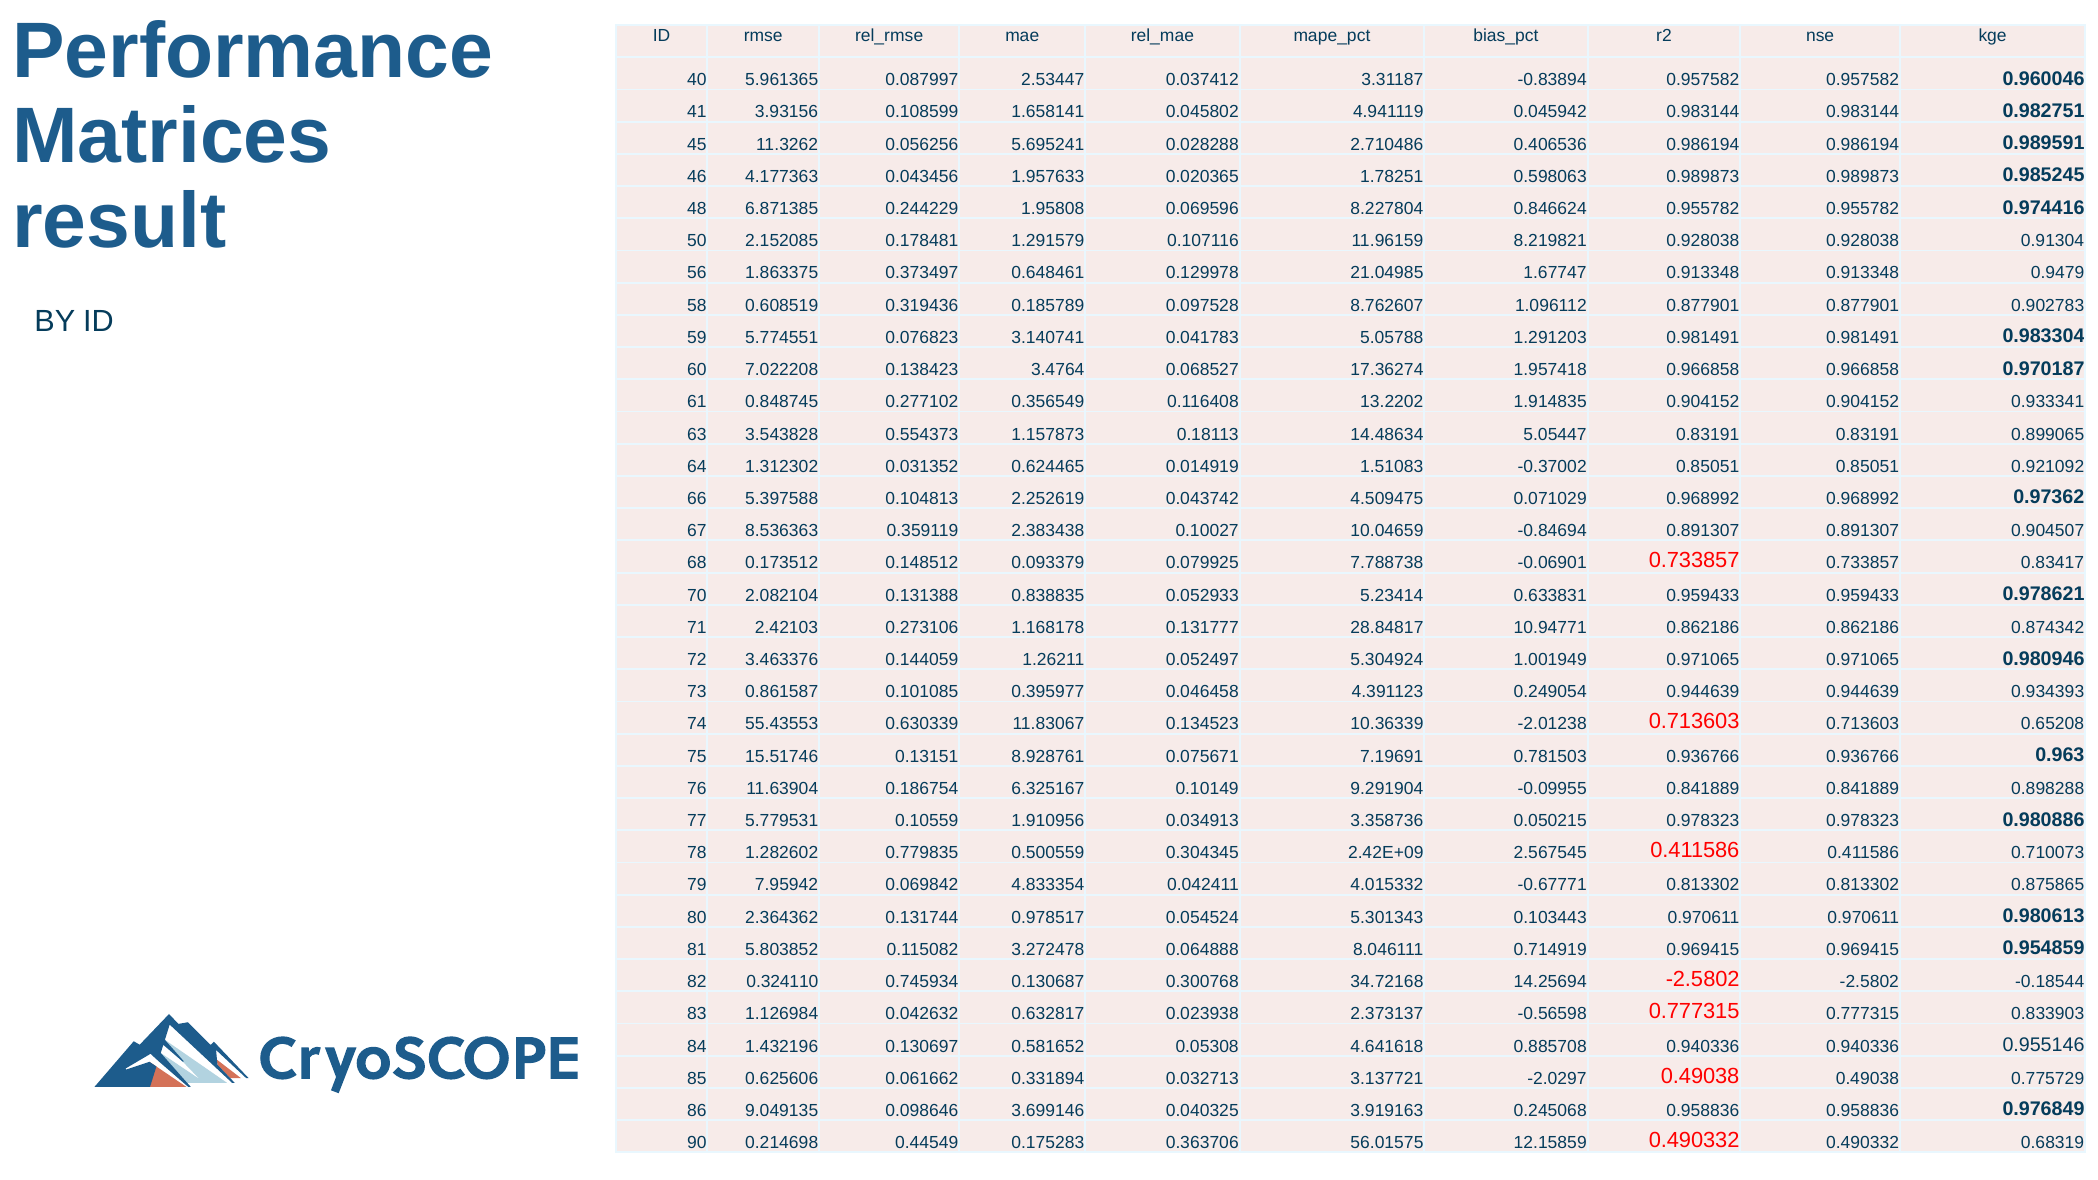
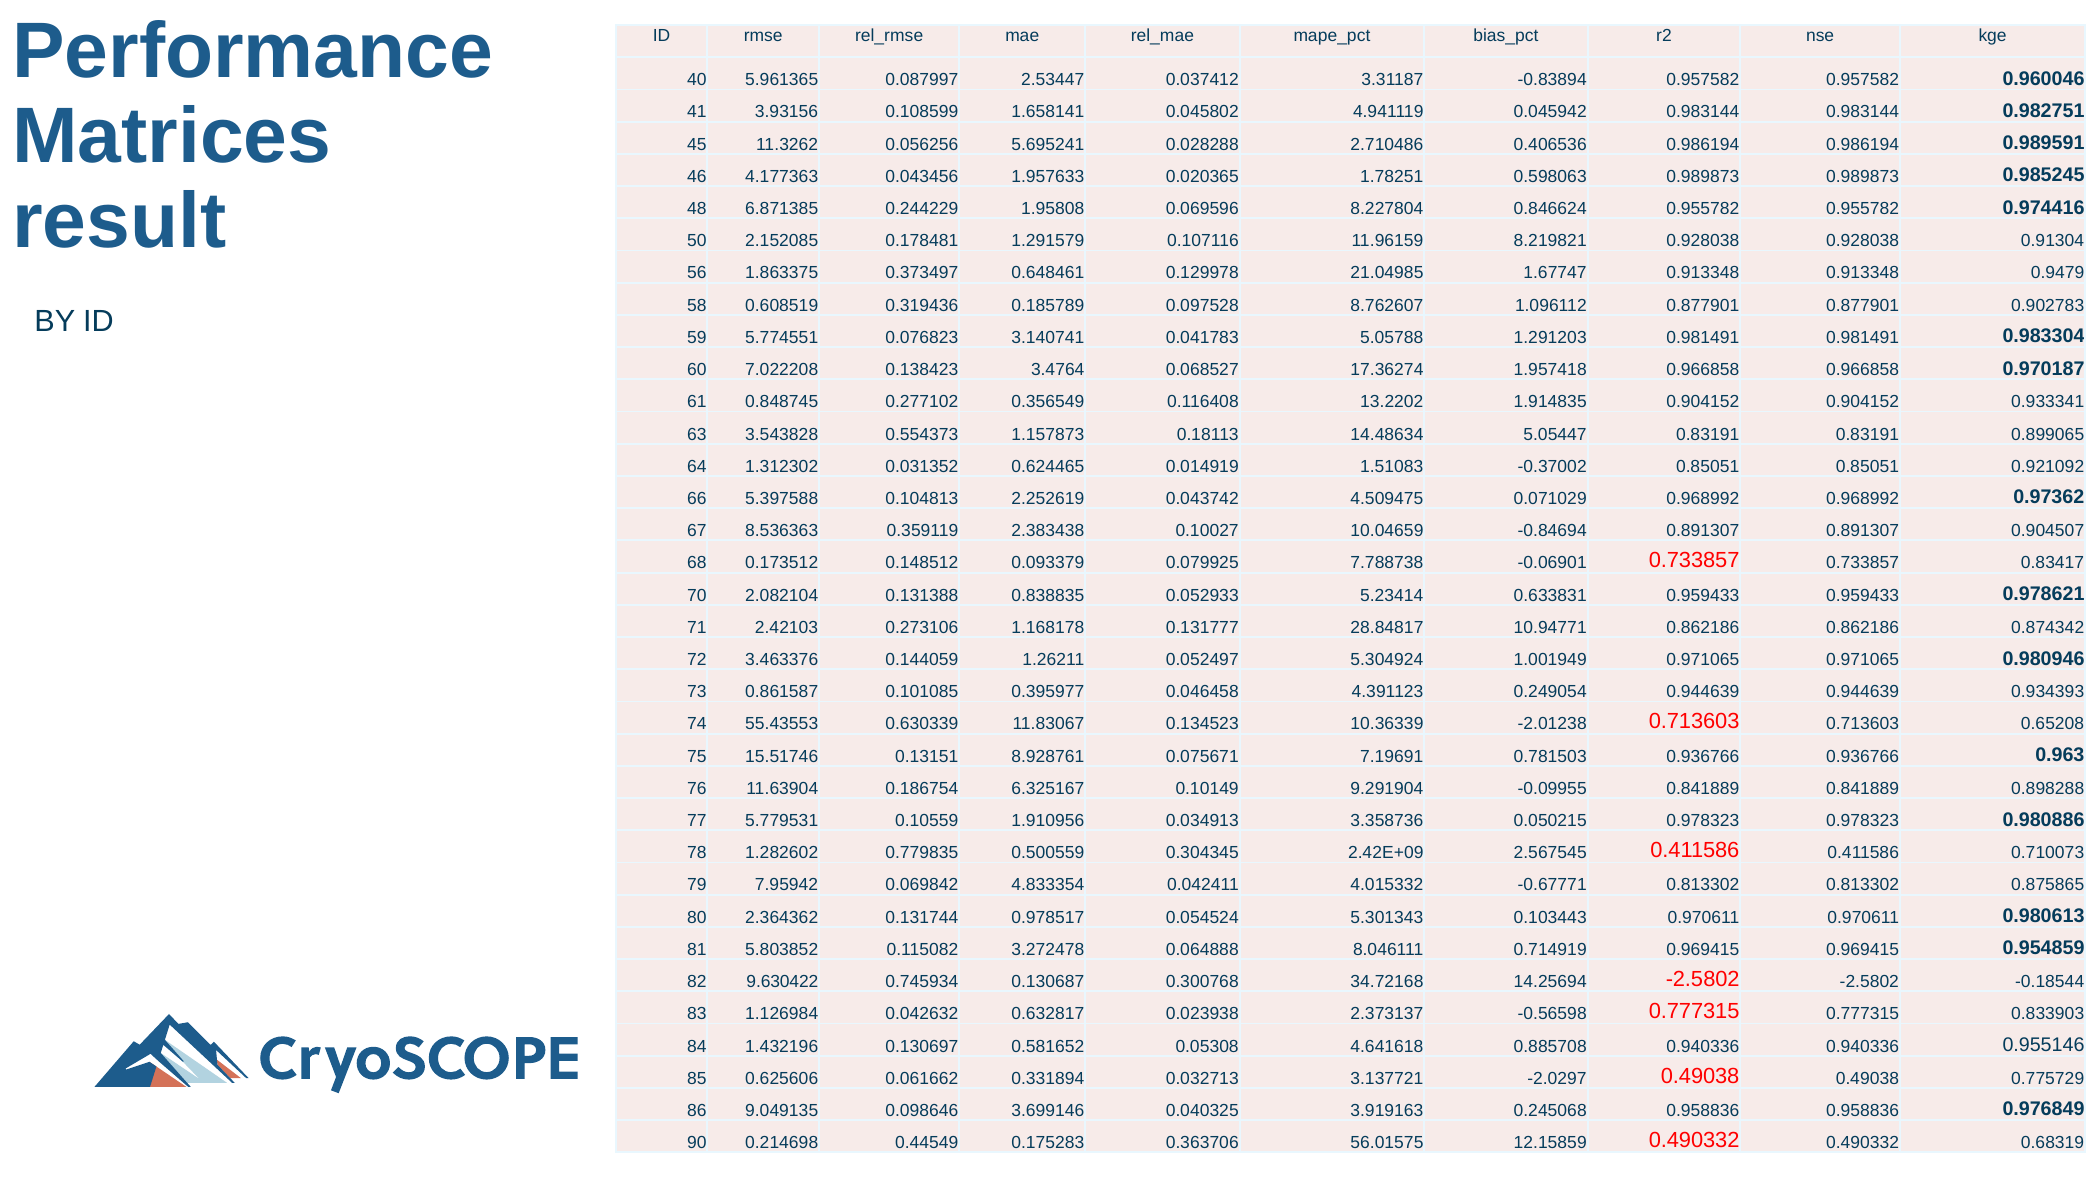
0.324110: 0.324110 -> 9.630422
